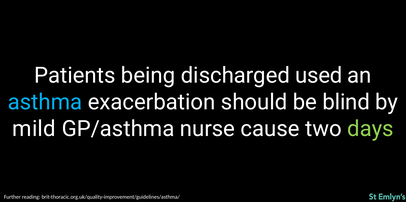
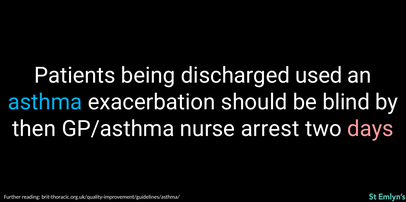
mild: mild -> then
cause: cause -> arrest
days colour: light green -> pink
